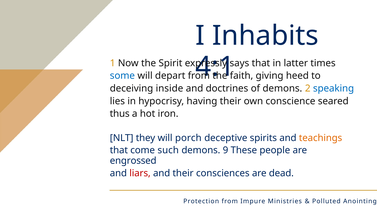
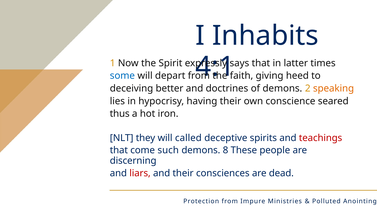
inside: inside -> better
speaking colour: blue -> orange
porch: porch -> called
teachings colour: orange -> red
9: 9 -> 8
engrossed: engrossed -> discerning
